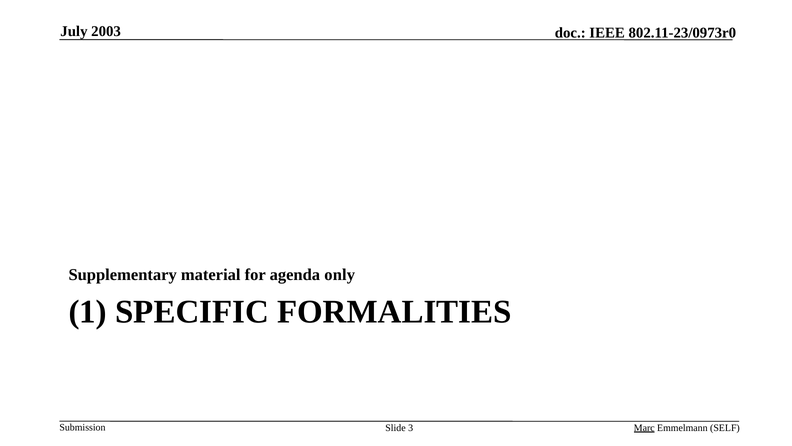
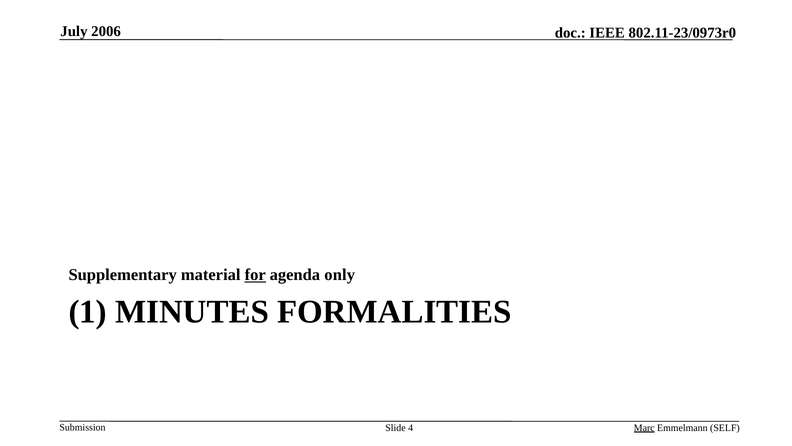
2003: 2003 -> 2006
for underline: none -> present
SPECIFIC: SPECIFIC -> MINUTES
3: 3 -> 4
